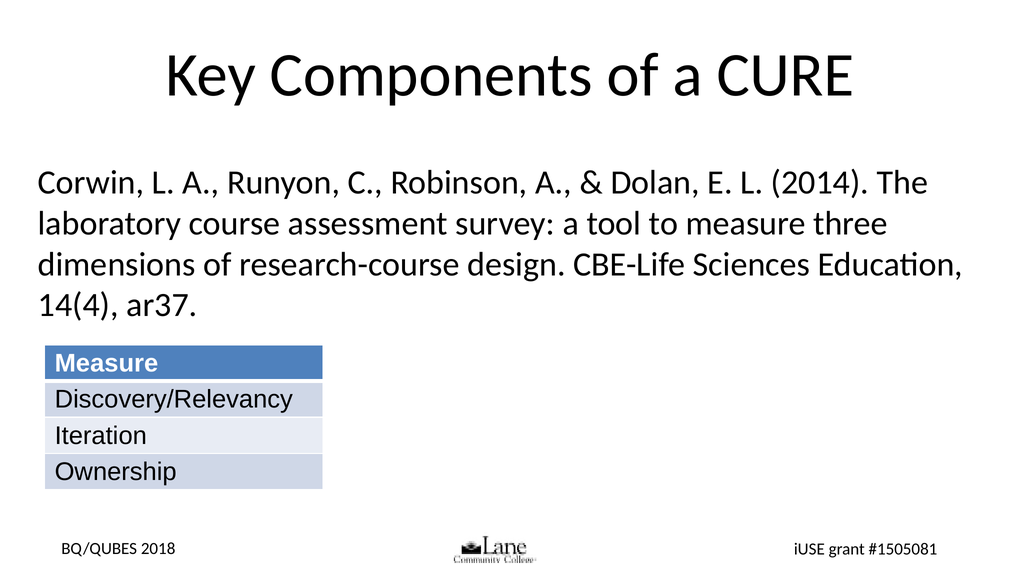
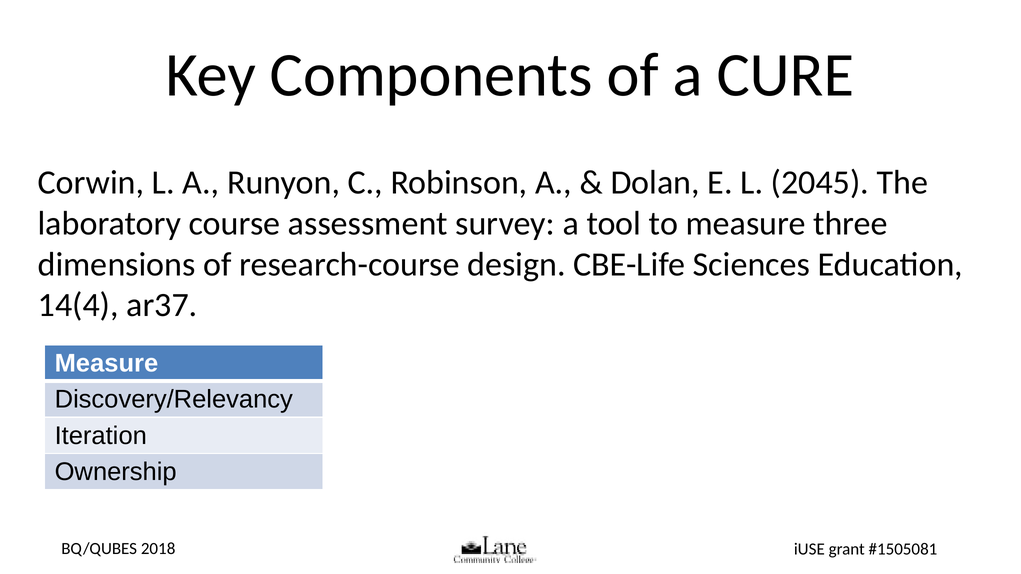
2014: 2014 -> 2045
